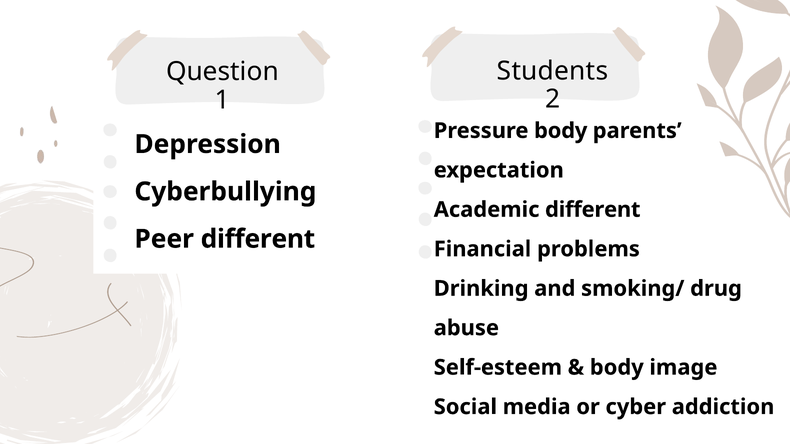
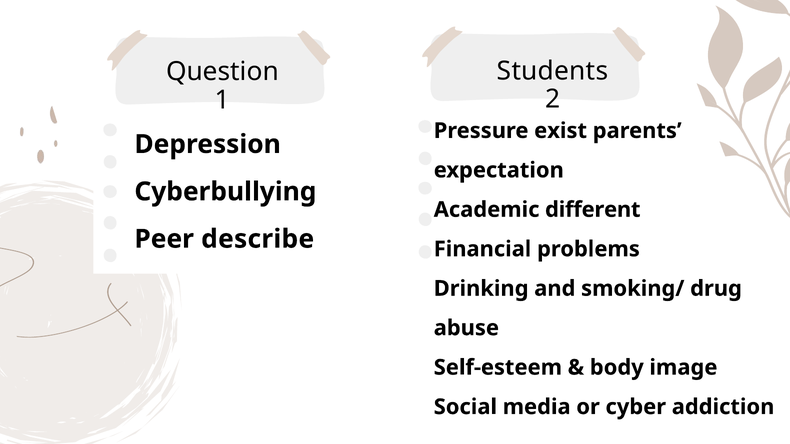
Pressure body: body -> exist
Peer different: different -> describe
